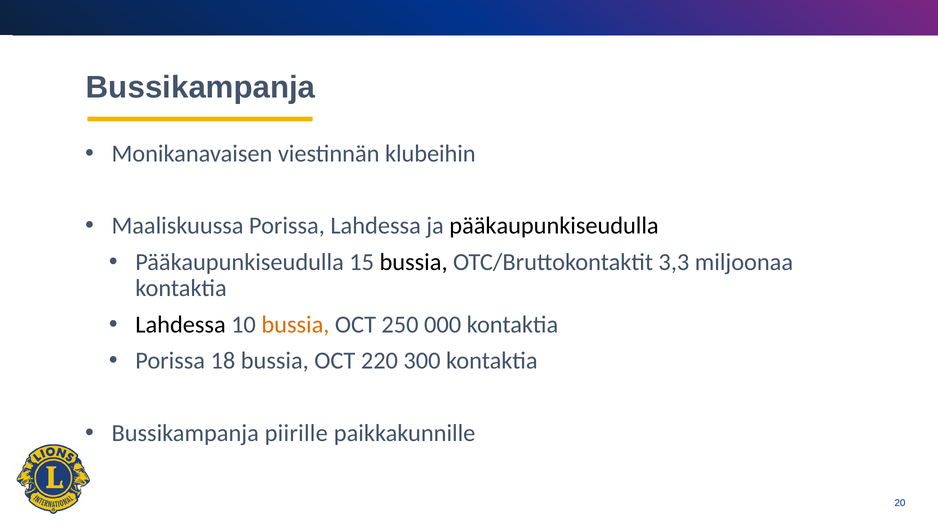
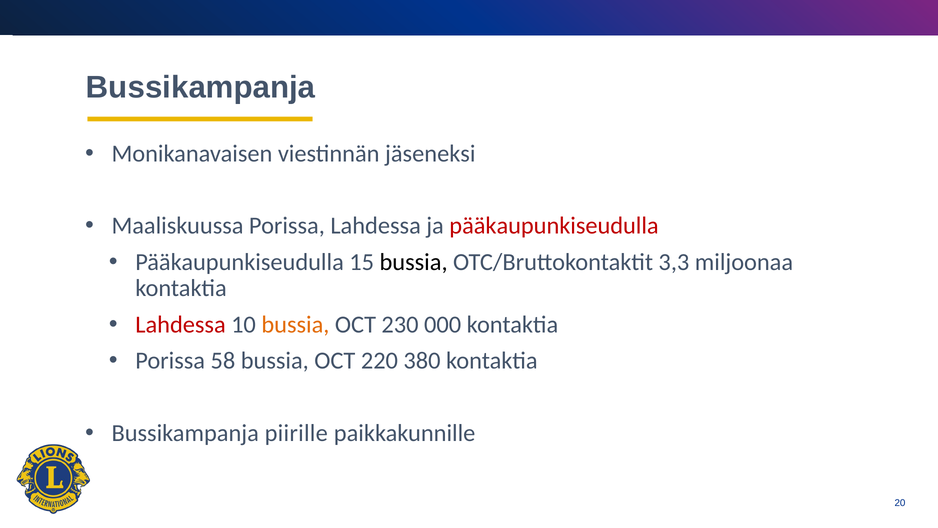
klubeihin: klubeihin -> jäseneksi
pääkaupunkiseudulla at (554, 226) colour: black -> red
Lahdessa at (181, 324) colour: black -> red
250: 250 -> 230
18: 18 -> 58
300: 300 -> 380
